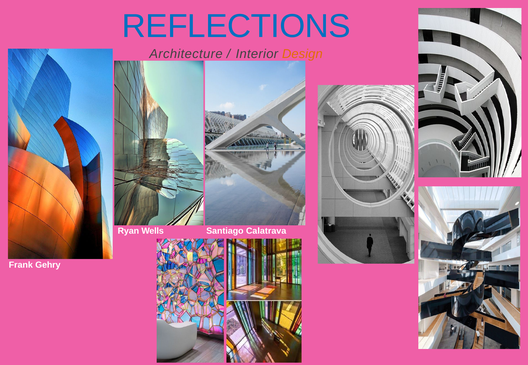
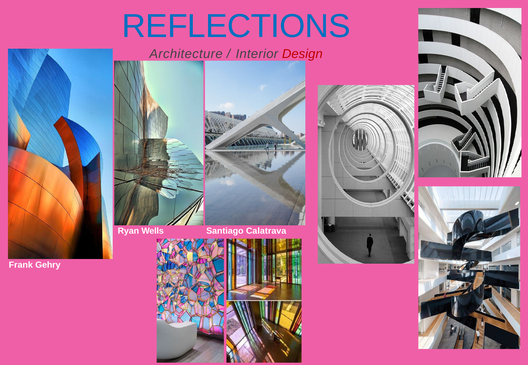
Design colour: orange -> red
